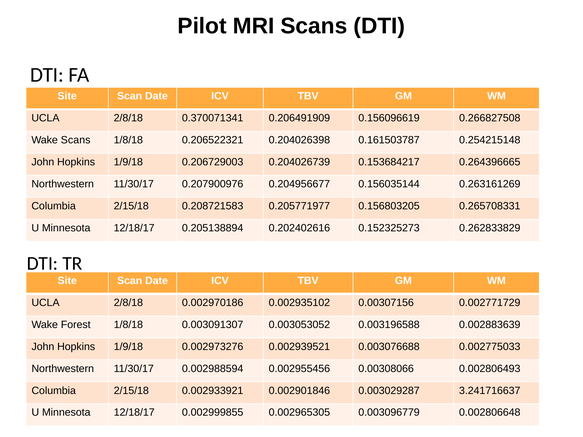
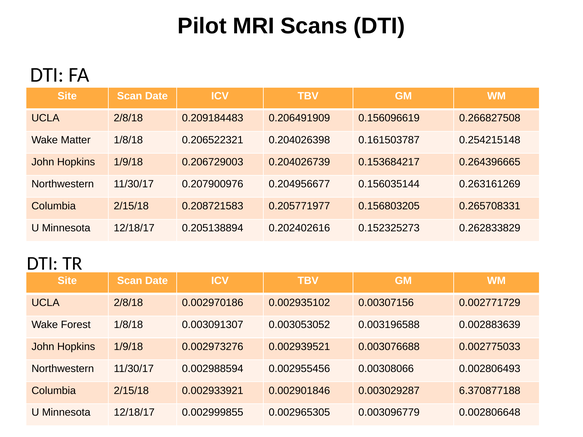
0.370071341: 0.370071341 -> 0.209184483
Wake Scans: Scans -> Matter
3.241716637: 3.241716637 -> 6.370877188
